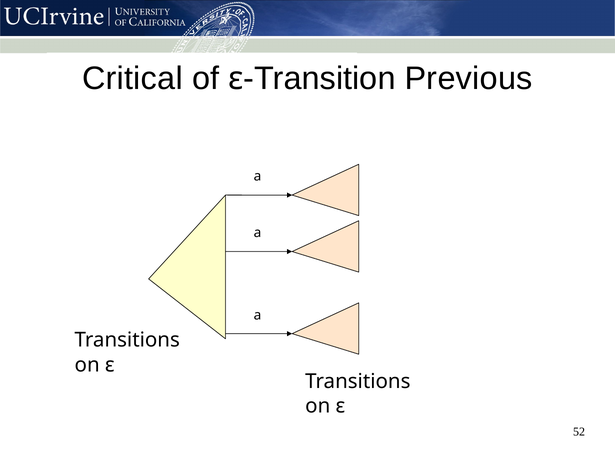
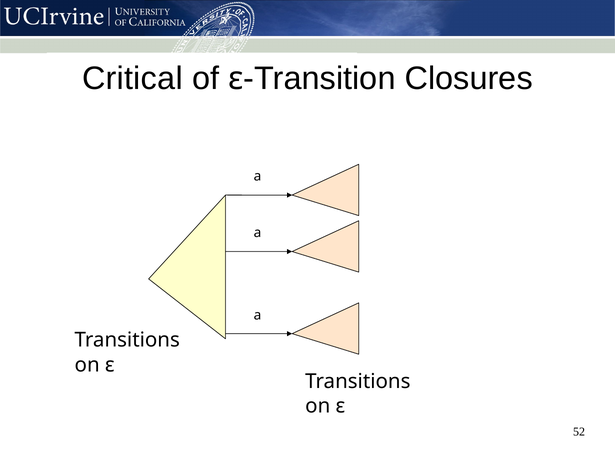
Previous: Previous -> Closures
